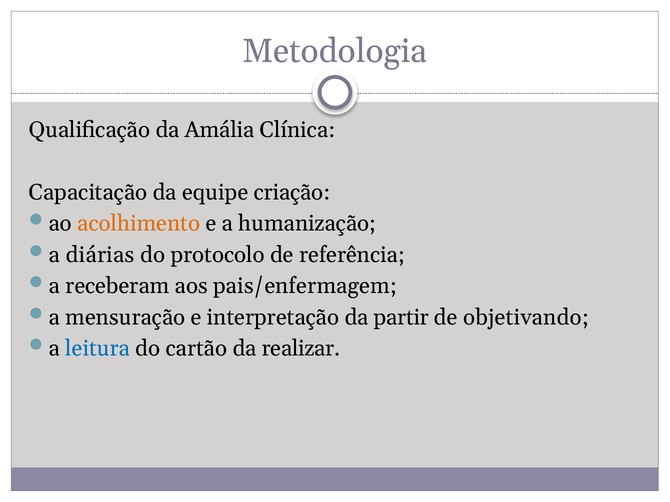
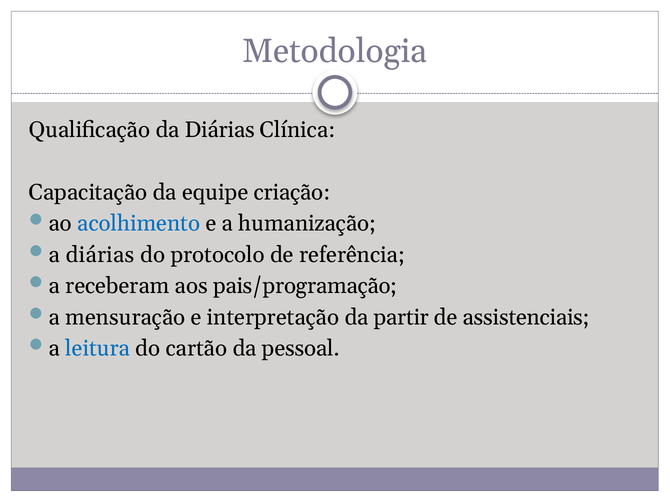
da Amália: Amália -> Diárias
acolhimento colour: orange -> blue
pais/enfermagem: pais/enfermagem -> pais/programação
objetivando: objetivando -> assistenciais
realizar: realizar -> pessoal
